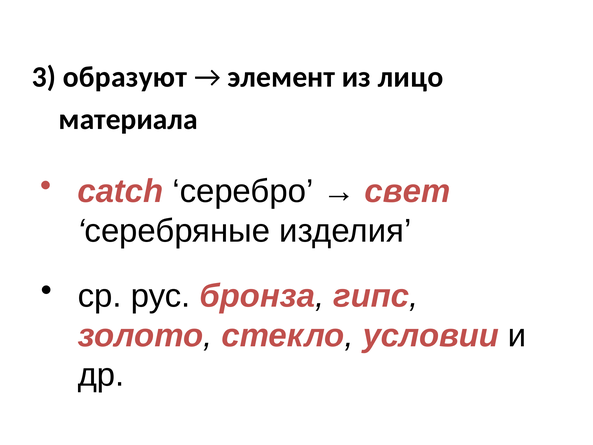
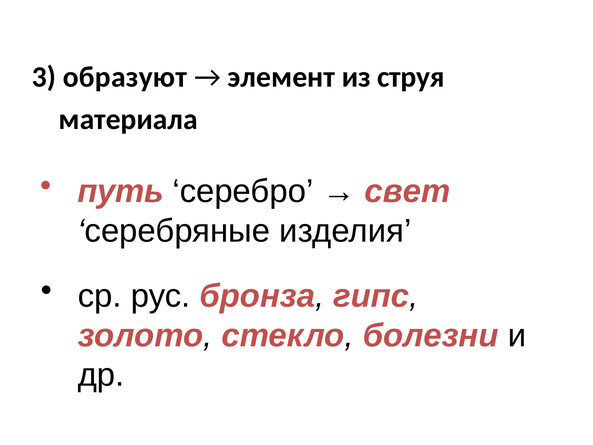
лицо: лицо -> струя
catch: catch -> путь
условии: условии -> болезни
